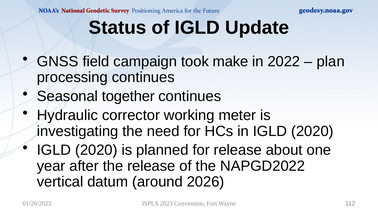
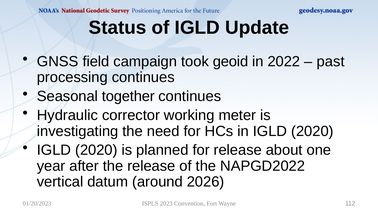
make: make -> geoid
plan: plan -> past
